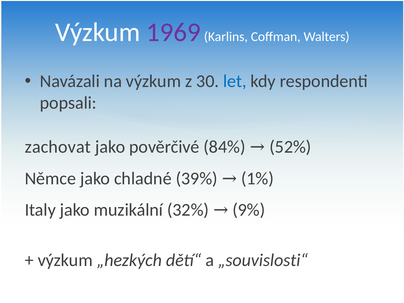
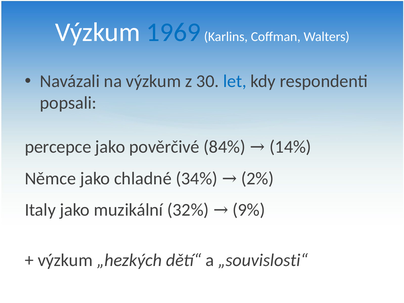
1969 colour: purple -> blue
zachovat: zachovat -> percepce
52%: 52% -> 14%
39%: 39% -> 34%
1%: 1% -> 2%
